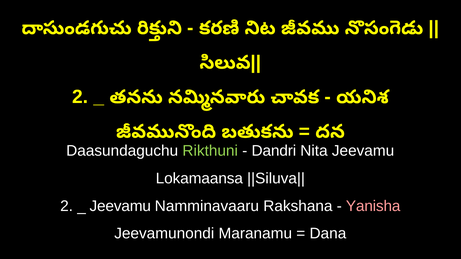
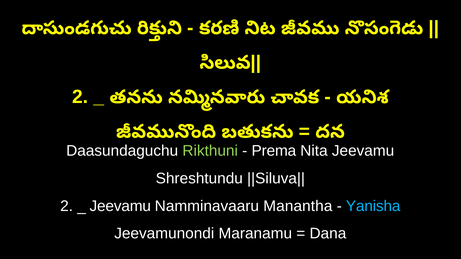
Dandri: Dandri -> Prema
Lokamaansa: Lokamaansa -> Shreshtundu
Rakshana: Rakshana -> Manantha
Yanisha colour: pink -> light blue
